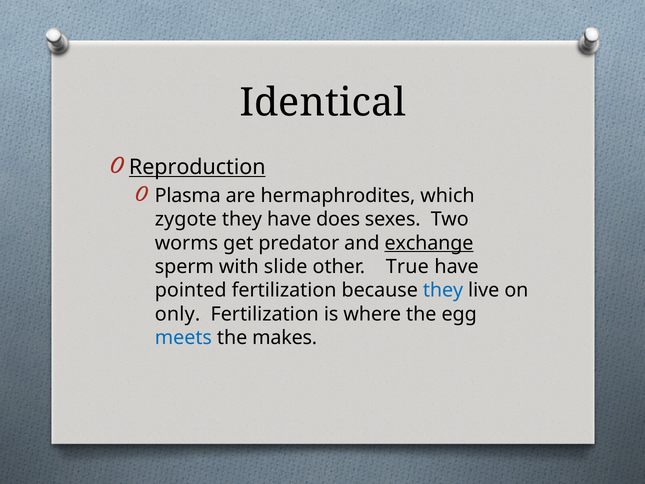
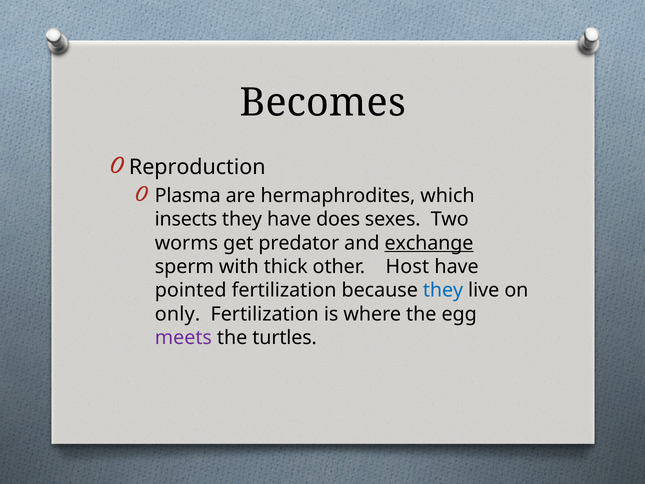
Identical: Identical -> Becomes
Reproduction underline: present -> none
zygote: zygote -> insects
slide: slide -> thick
True: True -> Host
meets colour: blue -> purple
makes: makes -> turtles
